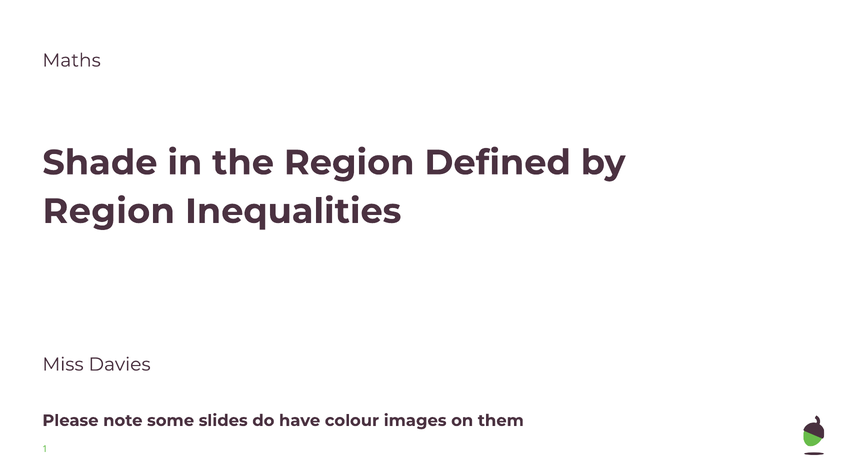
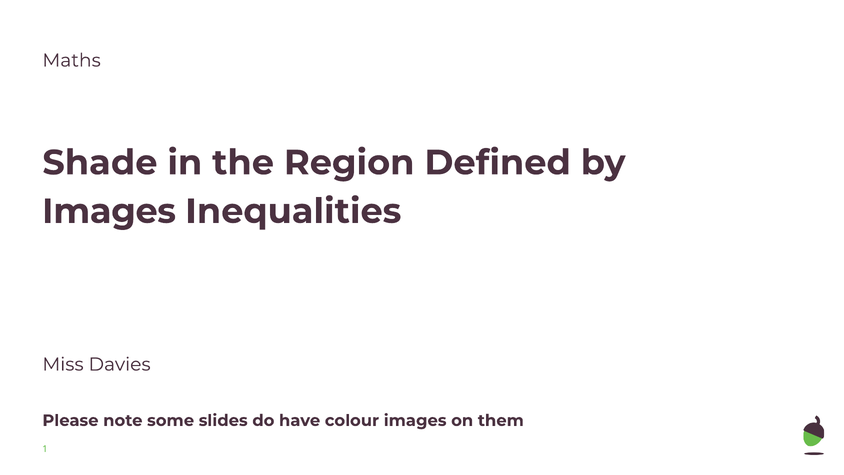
Region at (109, 211): Region -> Images
